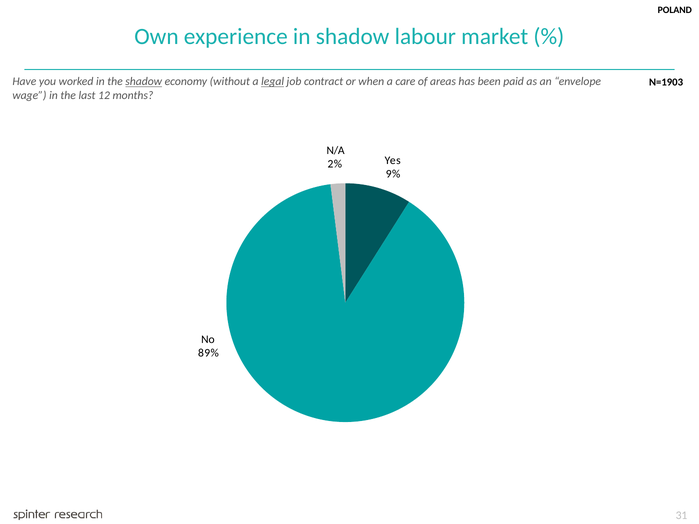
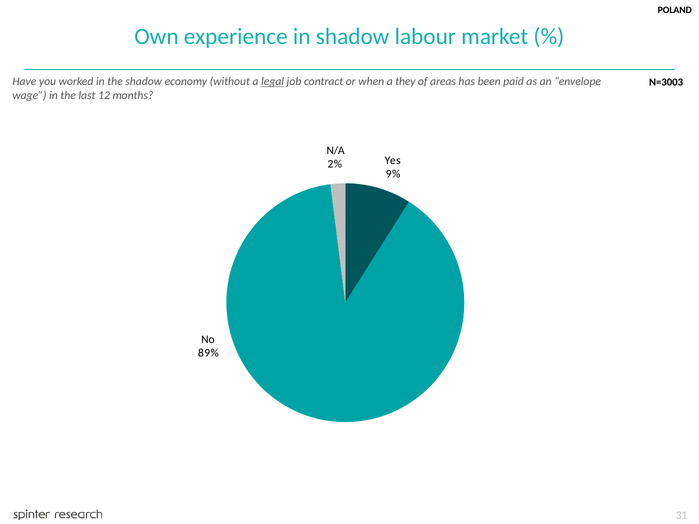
shadow at (144, 82) underline: present -> none
care: care -> they
N=1903: N=1903 -> N=3003
